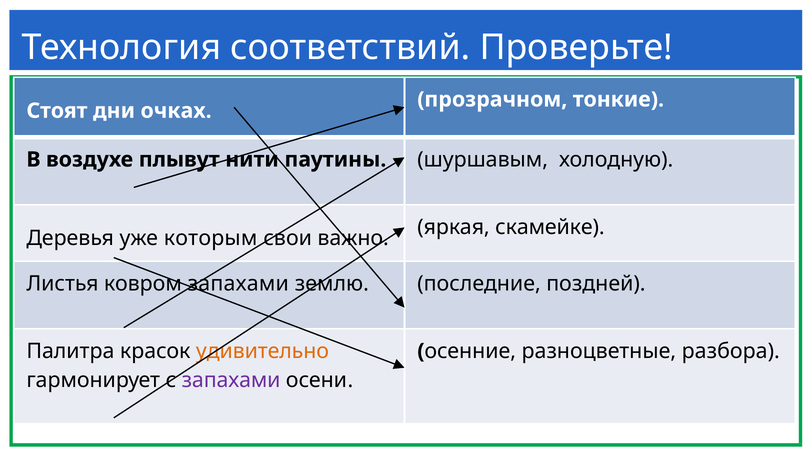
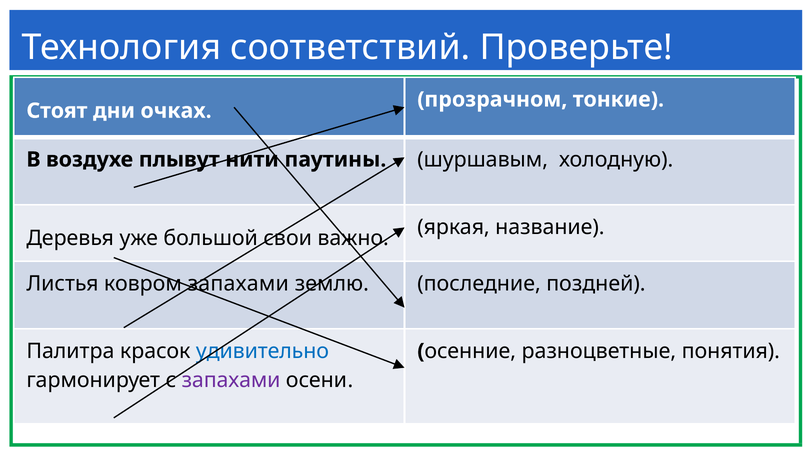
скамейке: скамейке -> название
которым: которым -> большой
удивительно colour: orange -> blue
разбора: разбора -> понятия
